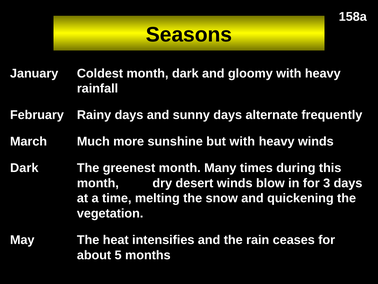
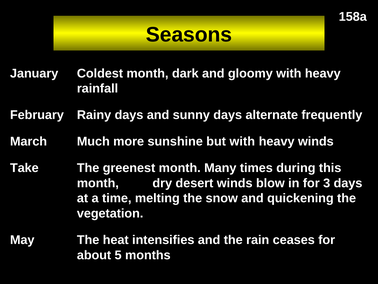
Dark at (24, 168): Dark -> Take
